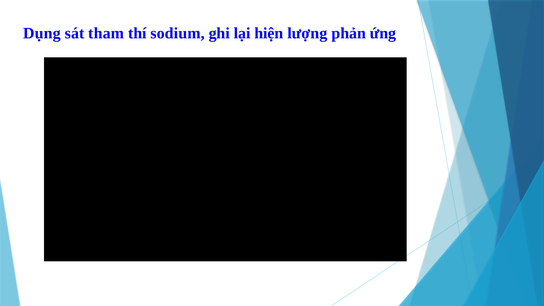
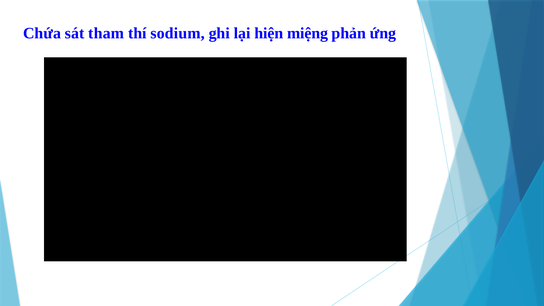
Dụng: Dụng -> Chứa
lượng: lượng -> miệng
